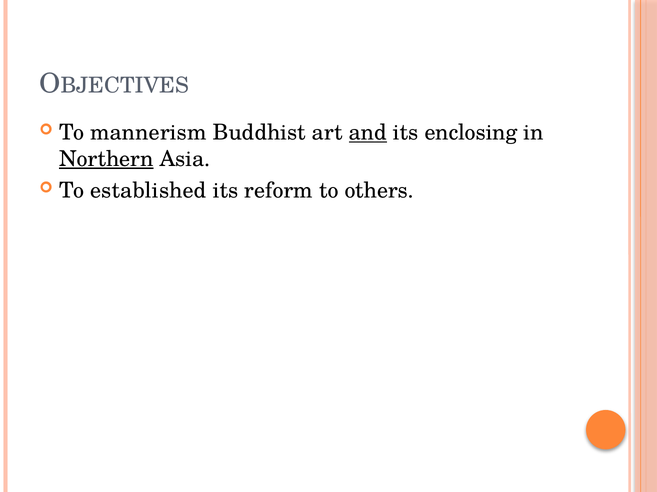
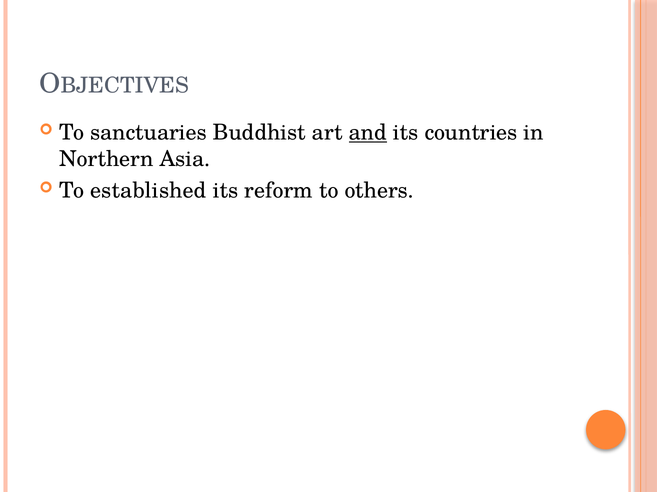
mannerism: mannerism -> sanctuaries
enclosing: enclosing -> countries
Northern underline: present -> none
